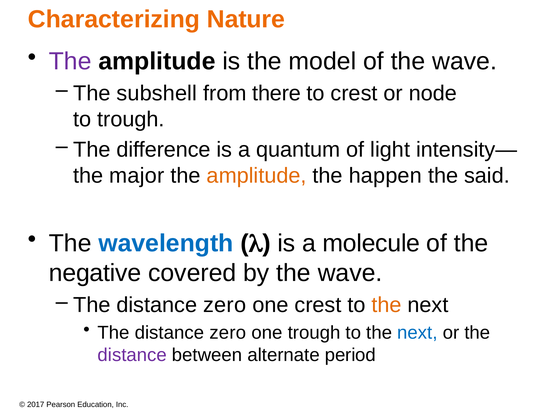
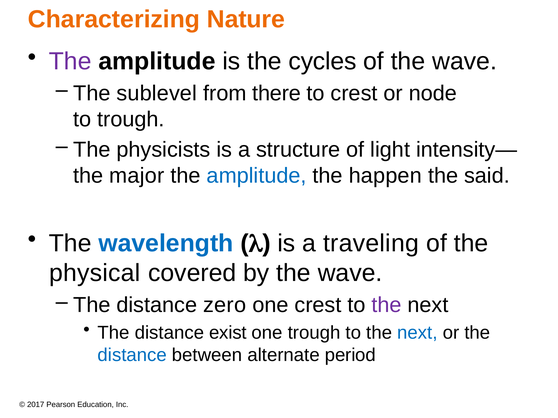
model: model -> cycles
subshell: subshell -> sublevel
difference: difference -> physicists
quantum: quantum -> structure
amplitude at (257, 176) colour: orange -> blue
molecule: molecule -> traveling
negative: negative -> physical
the at (387, 305) colour: orange -> purple
zero at (228, 333): zero -> exist
distance at (132, 355) colour: purple -> blue
